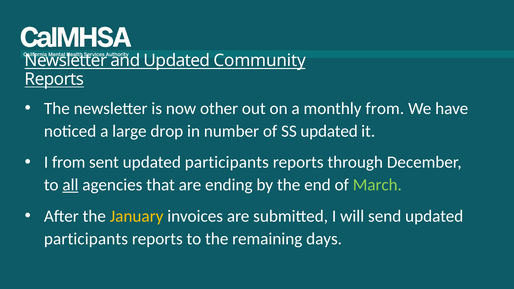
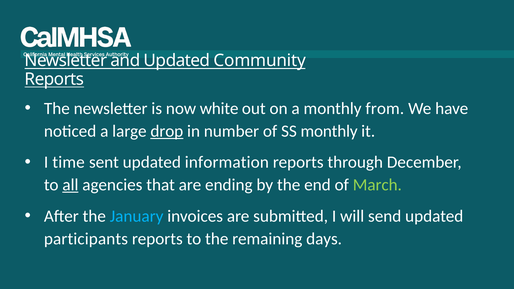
other: other -> white
drop underline: none -> present
SS updated: updated -> monthly
I from: from -> time
sent updated participants: participants -> information
January colour: yellow -> light blue
